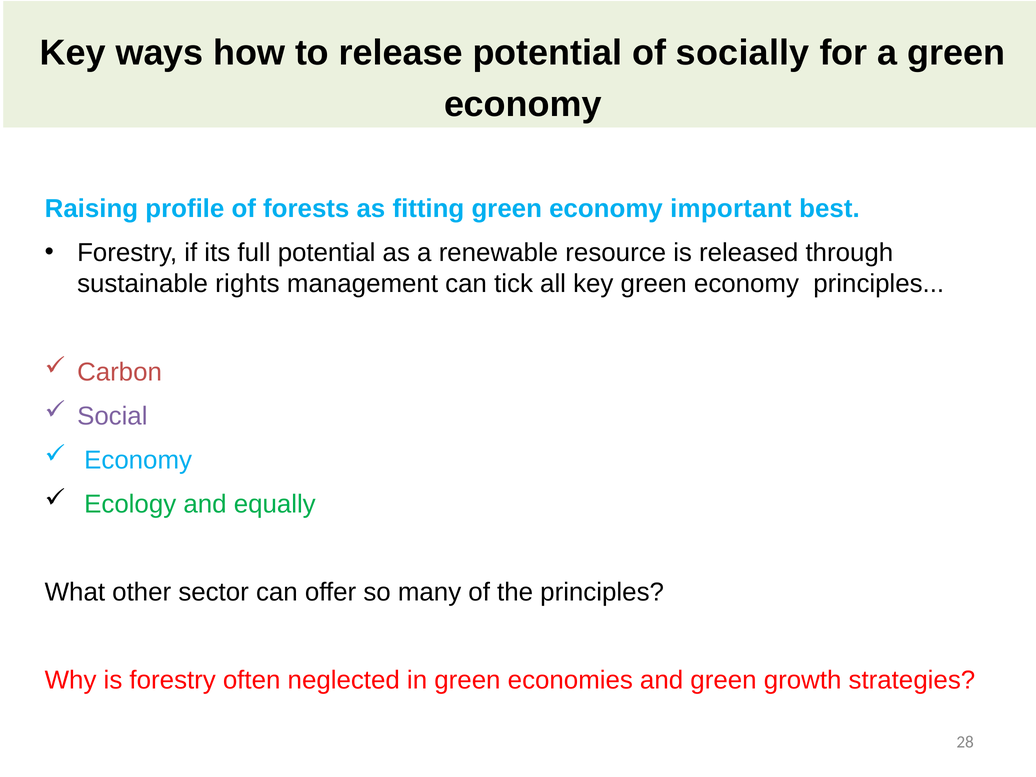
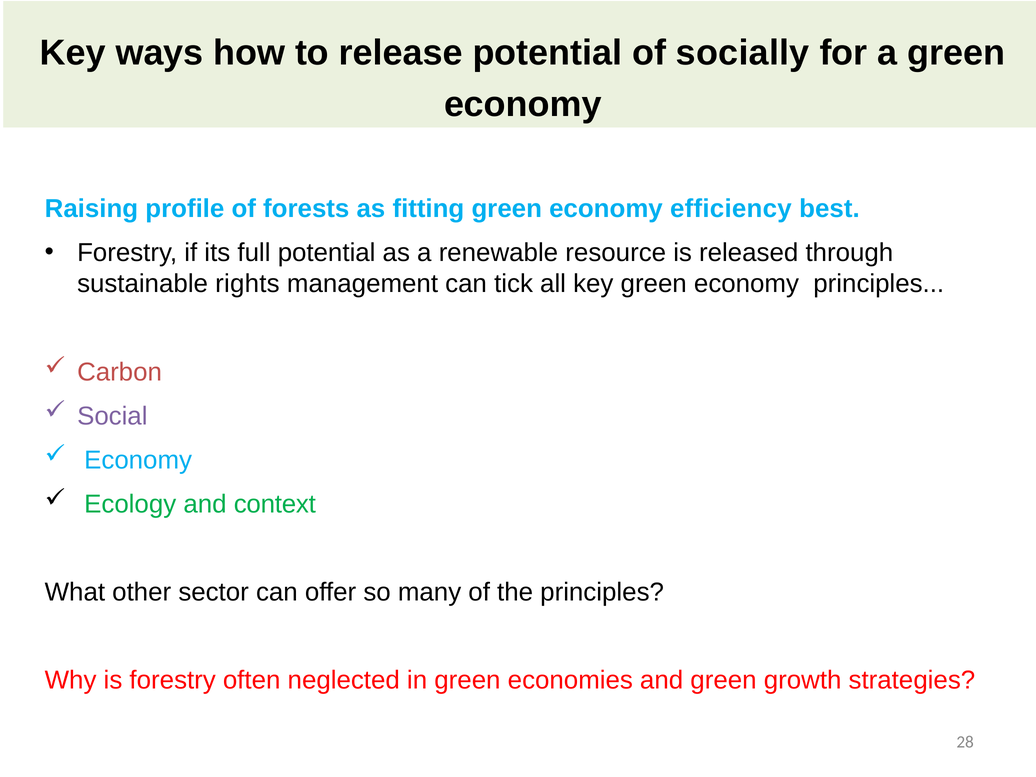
important: important -> efficiency
equally: equally -> context
